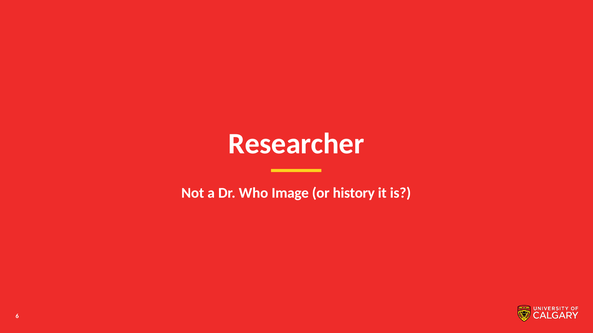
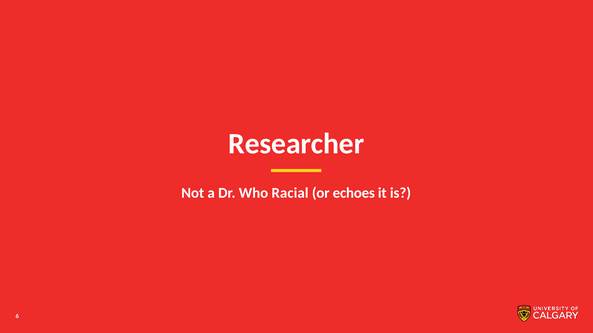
Image: Image -> Racial
history: history -> echoes
